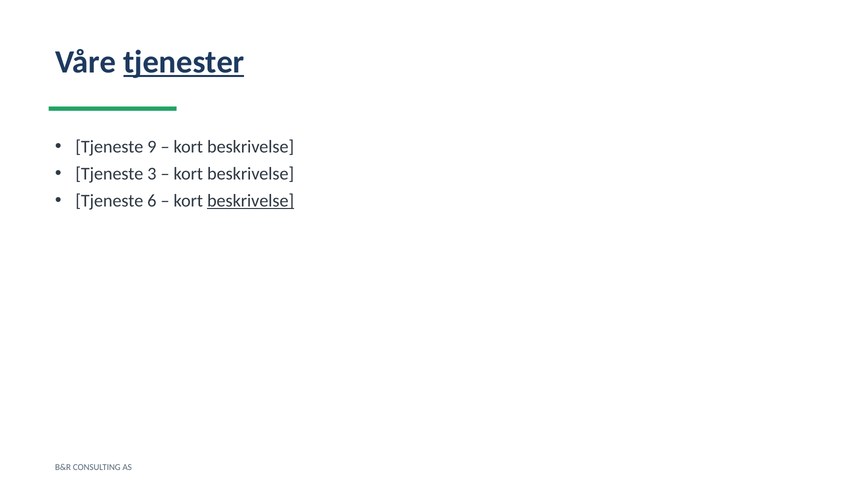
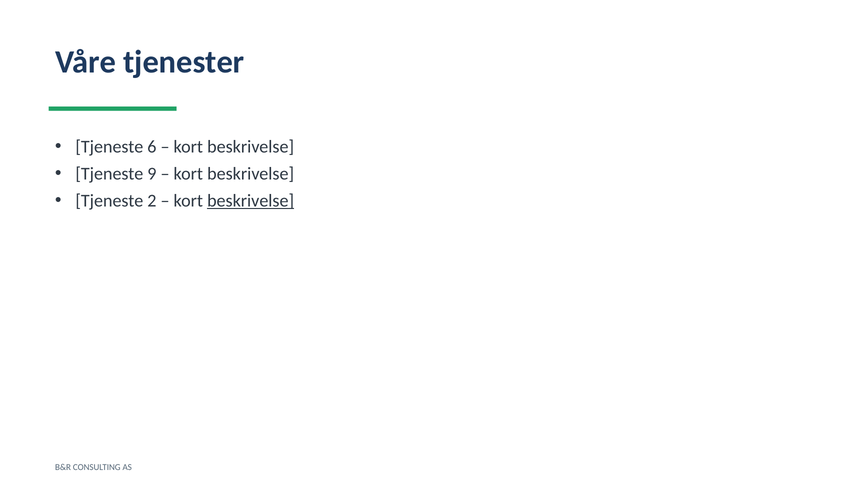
tjenester underline: present -> none
9: 9 -> 6
3: 3 -> 9
6: 6 -> 2
